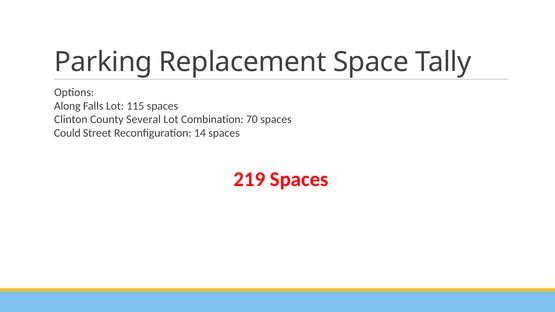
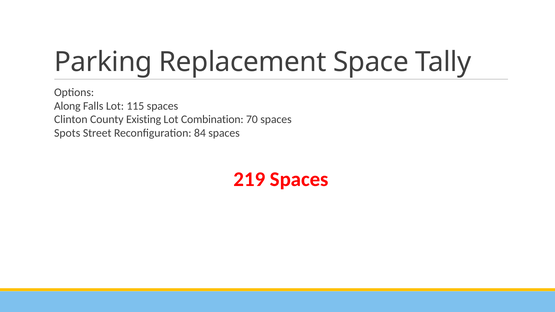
Several: Several -> Existing
Could: Could -> Spots
14: 14 -> 84
